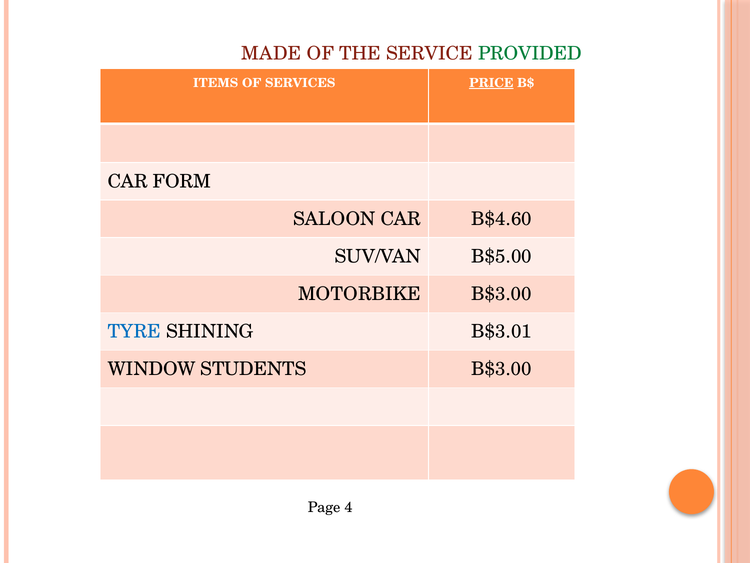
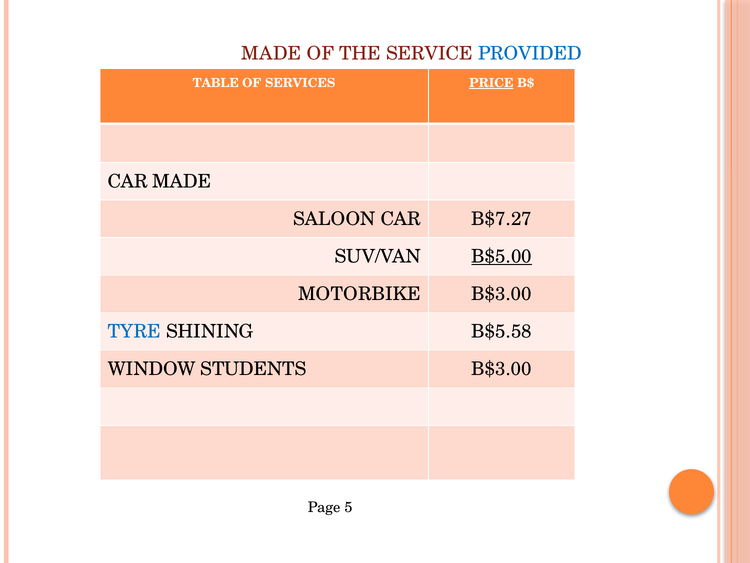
PROVIDED colour: green -> blue
ITEMS: ITEMS -> TABLE
CAR FORM: FORM -> MADE
B$4.60: B$4.60 -> B$7.27
B$5.00 underline: none -> present
B$3.01: B$3.01 -> B$5.58
4: 4 -> 5
